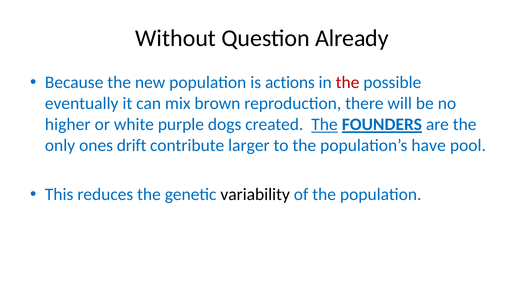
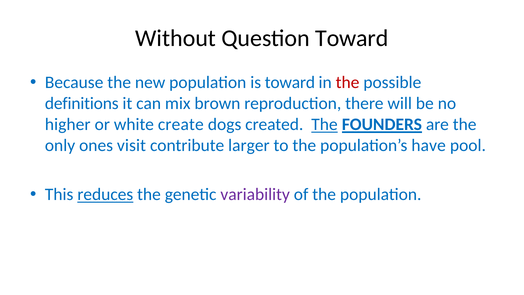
Question Already: Already -> Toward
is actions: actions -> toward
eventually: eventually -> definitions
purple: purple -> create
drift: drift -> visit
reduces underline: none -> present
variability colour: black -> purple
